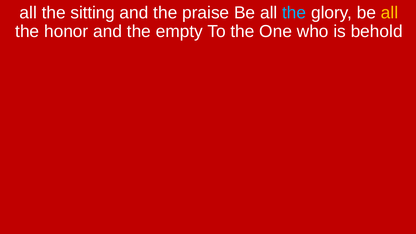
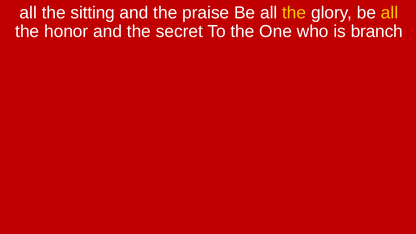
the at (294, 13) colour: light blue -> yellow
empty: empty -> secret
behold: behold -> branch
